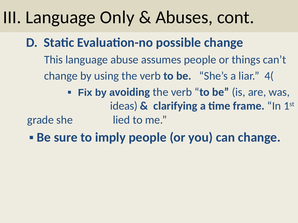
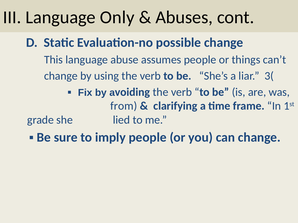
4(: 4( -> 3(
ideas: ideas -> from
